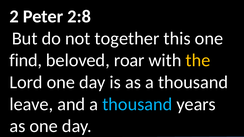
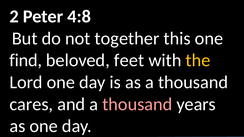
2:8: 2:8 -> 4:8
roar: roar -> feet
leave: leave -> cares
thousand at (137, 104) colour: light blue -> pink
